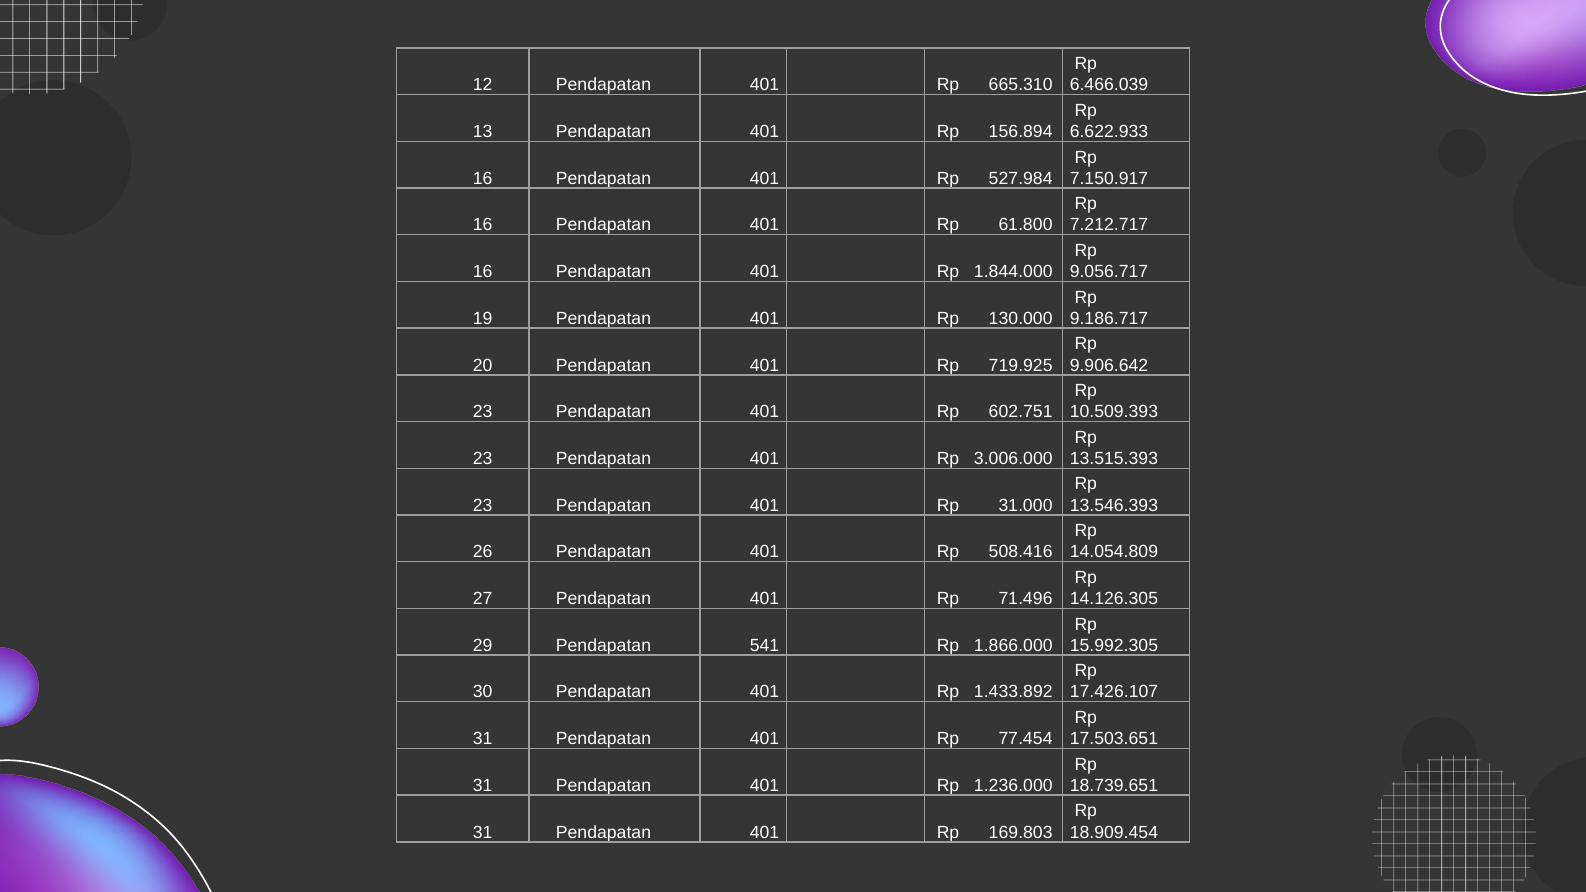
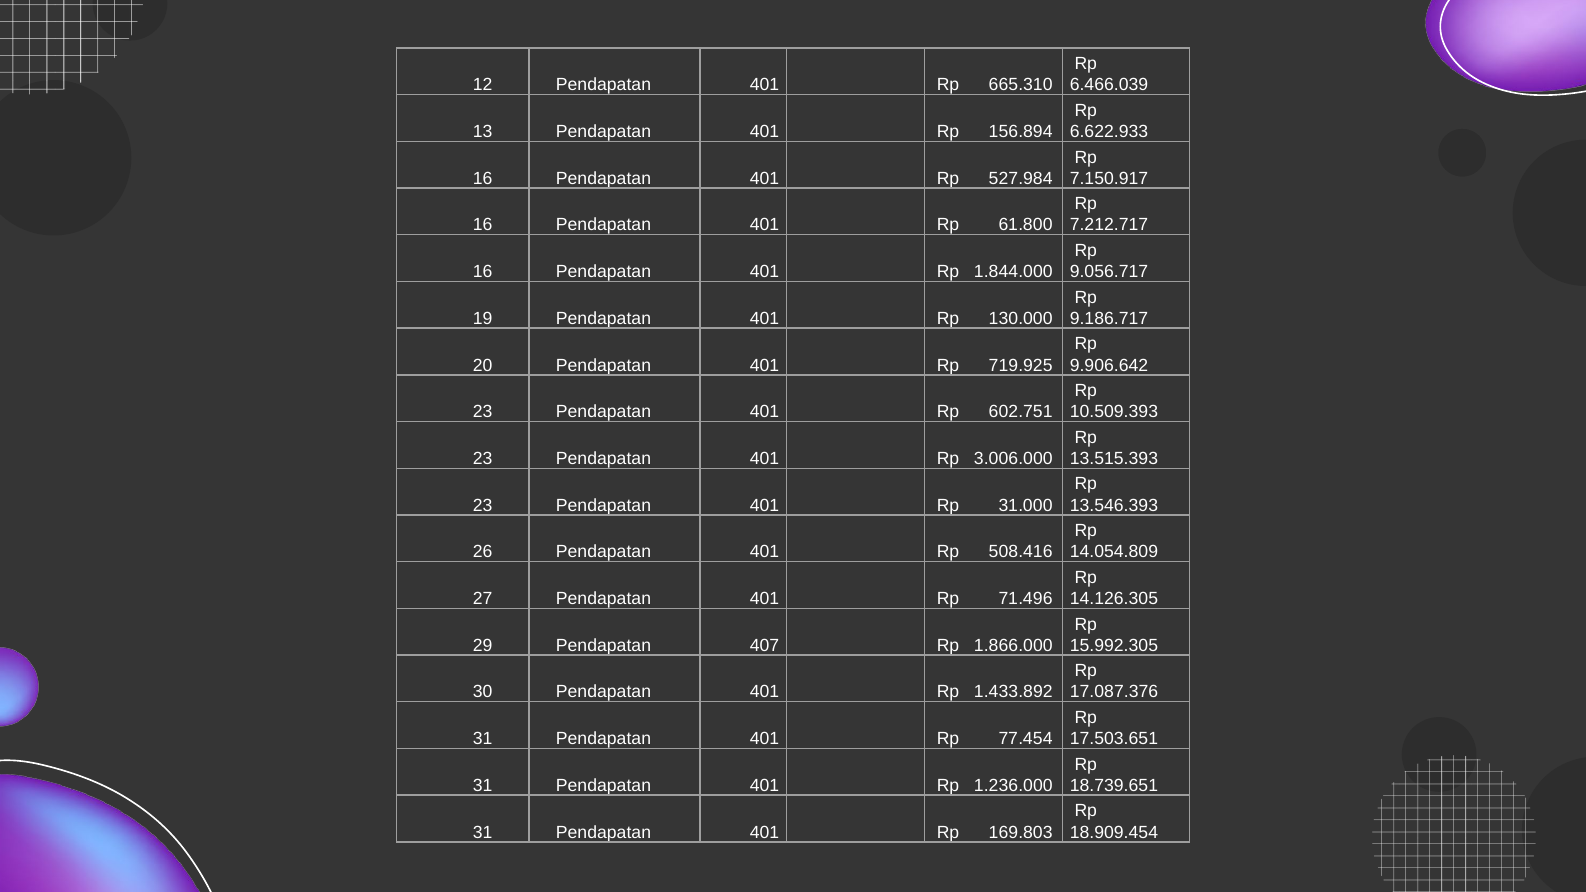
541: 541 -> 407
17.426.107: 17.426.107 -> 17.087.376
